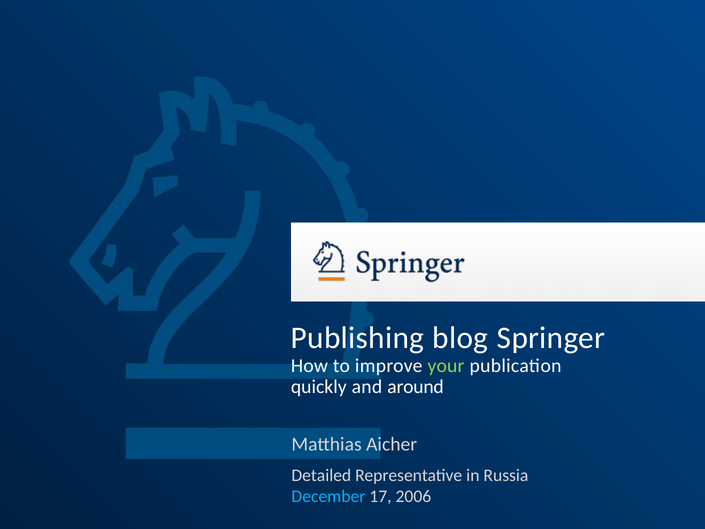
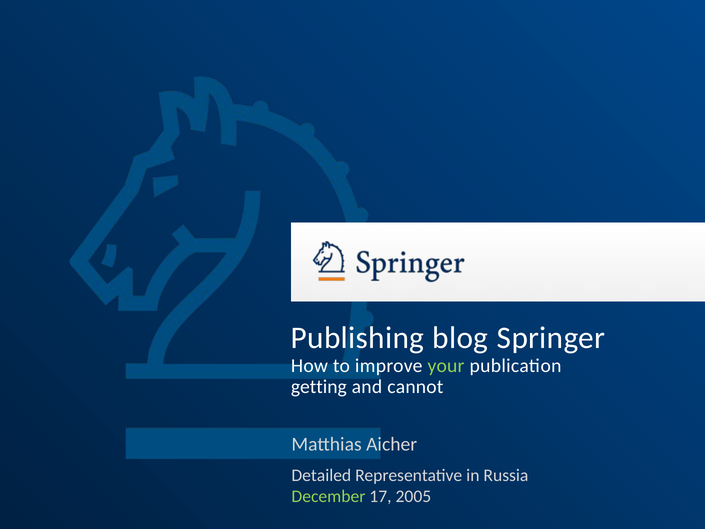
quickly: quickly -> getting
around: around -> cannot
December colour: light blue -> light green
2006: 2006 -> 2005
